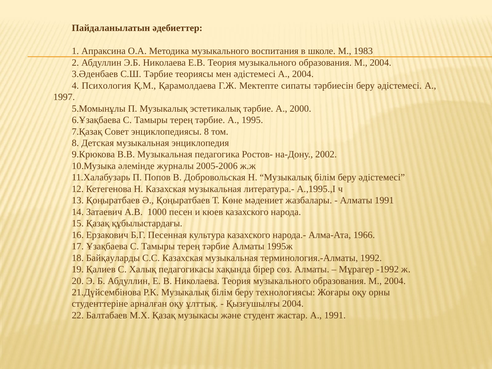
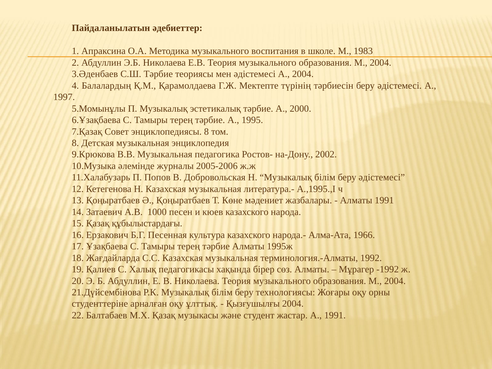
Психология: Психология -> Балалардың
сипаты: сипаты -> түрінің
Байқауларды: Байқауларды -> Жағдайларда
